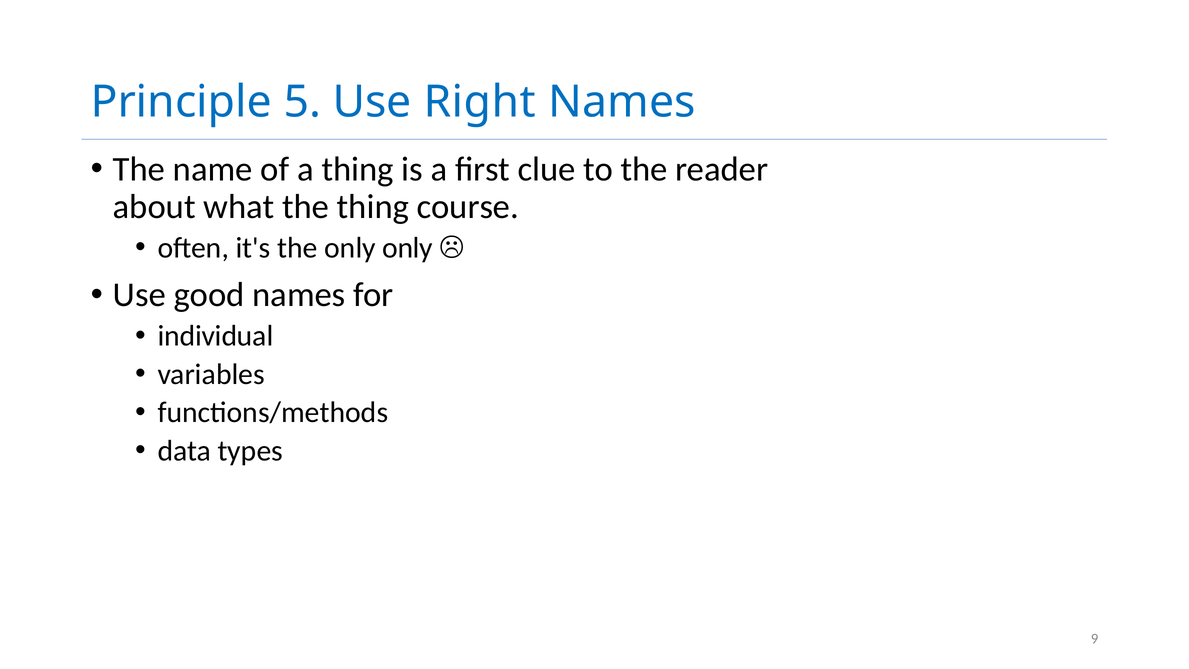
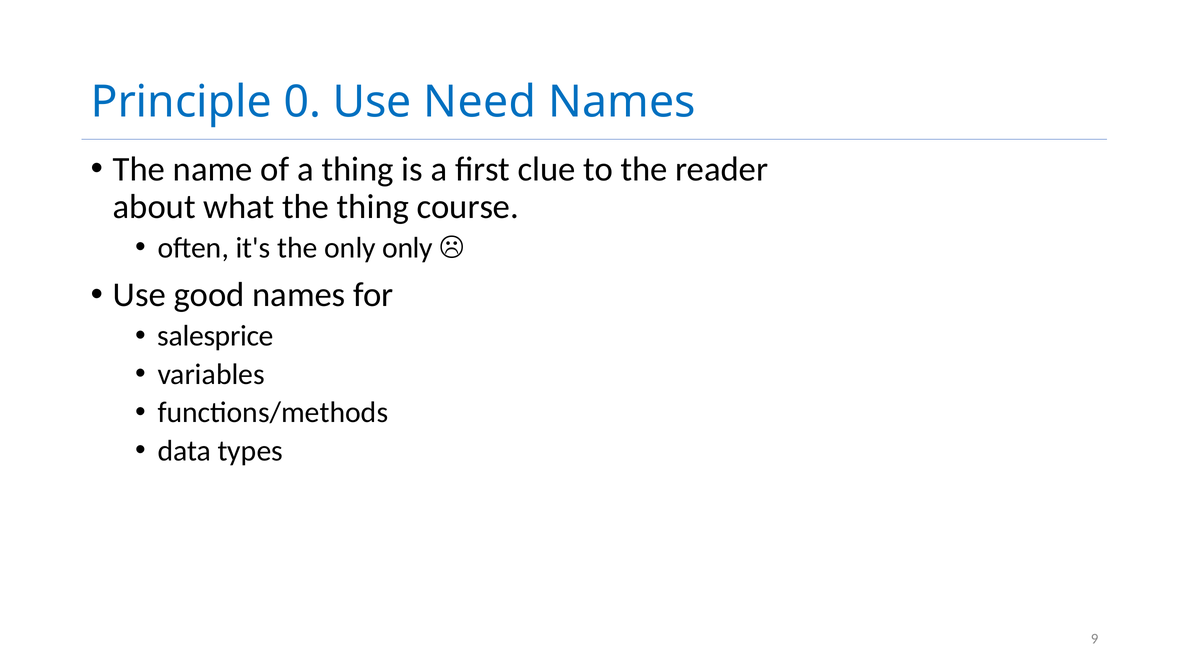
5: 5 -> 0
Right: Right -> Need
individual: individual -> salesprice
